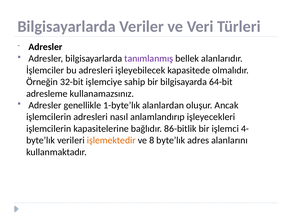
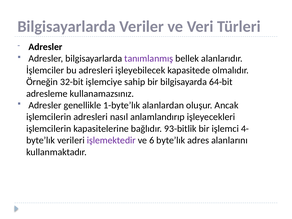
86-bitlik: 86-bitlik -> 93-bitlik
işlemektedir colour: orange -> purple
8: 8 -> 6
